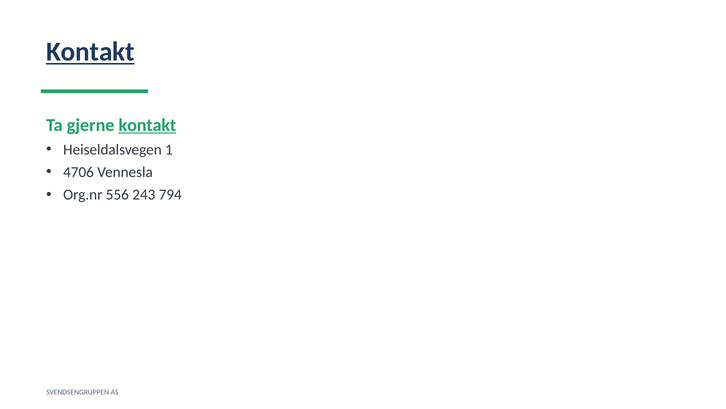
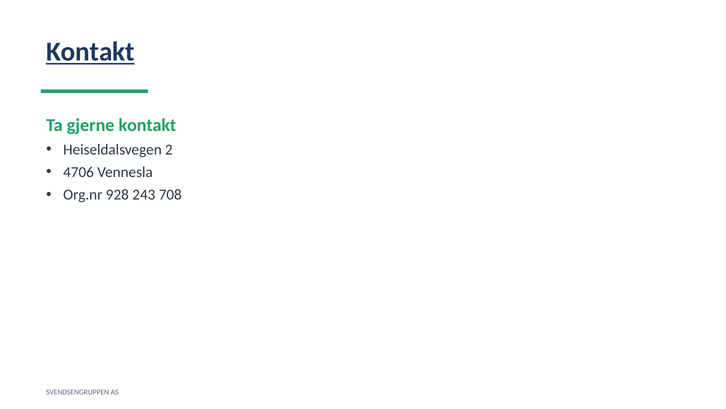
kontakt at (147, 125) underline: present -> none
1: 1 -> 2
556: 556 -> 928
794: 794 -> 708
